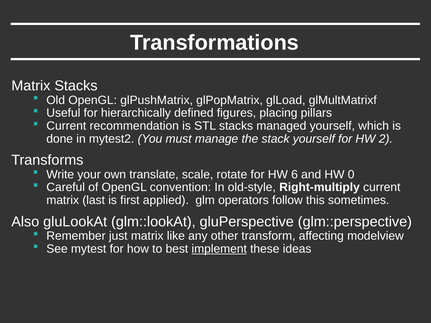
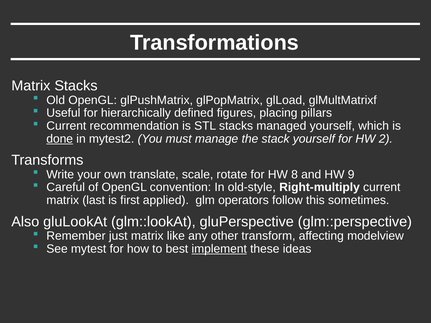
done underline: none -> present
6: 6 -> 8
0: 0 -> 9
